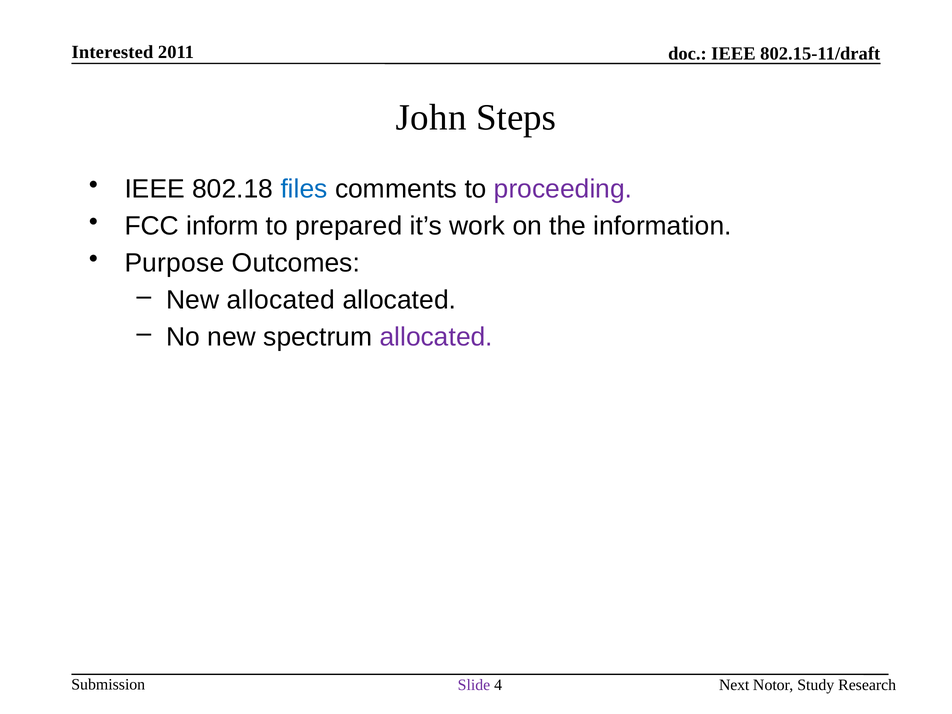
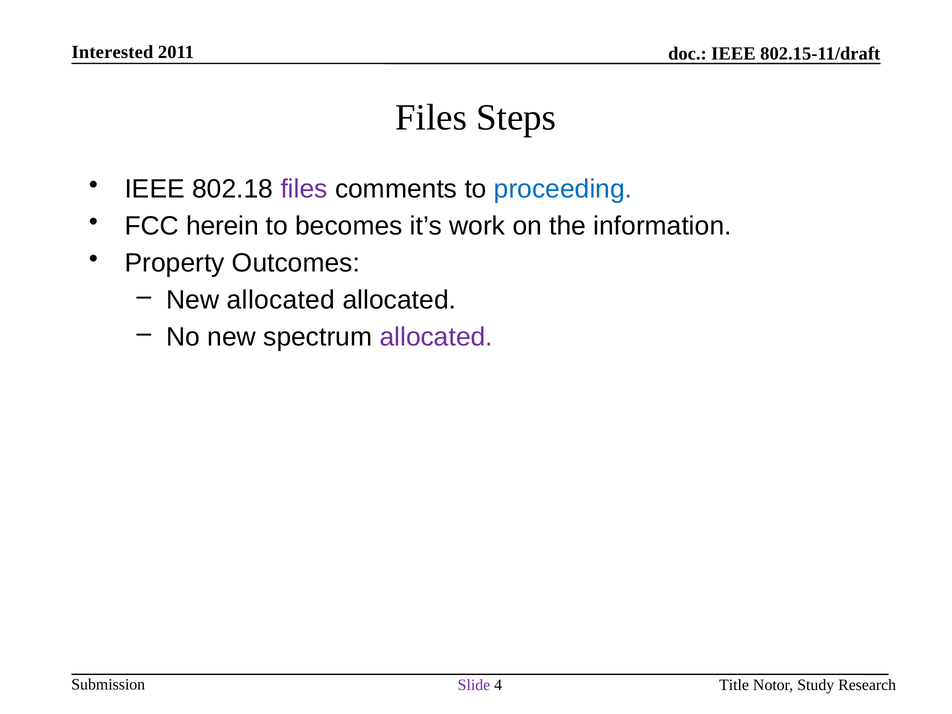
John at (431, 118): John -> Files
files at (304, 189) colour: blue -> purple
proceeding colour: purple -> blue
inform: inform -> herein
prepared: prepared -> becomes
Purpose: Purpose -> Property
Next: Next -> Title
